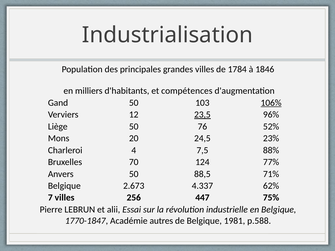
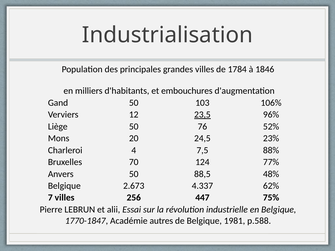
compétences: compétences -> embouchures
106% underline: present -> none
71%: 71% -> 48%
